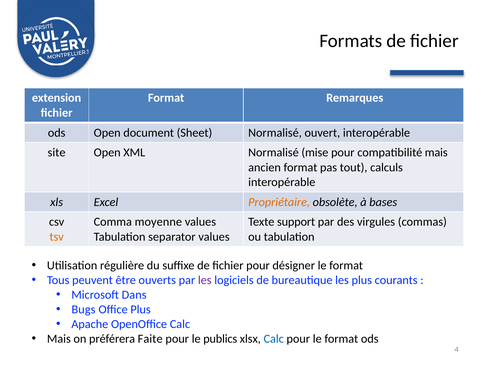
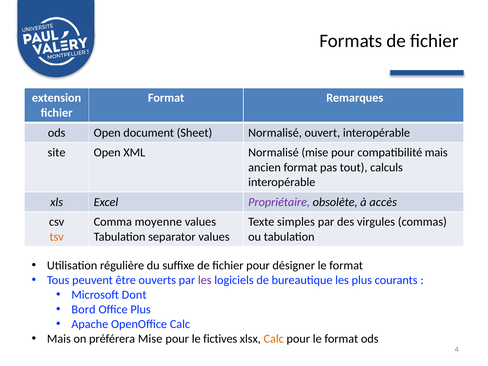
Propriétaire colour: orange -> purple
bases: bases -> accès
support: support -> simples
Dans: Dans -> Dont
Bugs: Bugs -> Bord
préférera Faite: Faite -> Mise
publics: publics -> fictives
Calc at (274, 339) colour: blue -> orange
